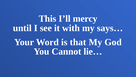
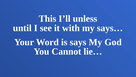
mercy: mercy -> unless
that: that -> says
